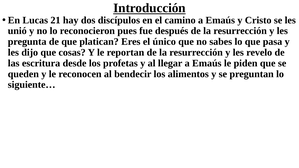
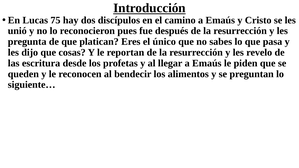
21: 21 -> 75
